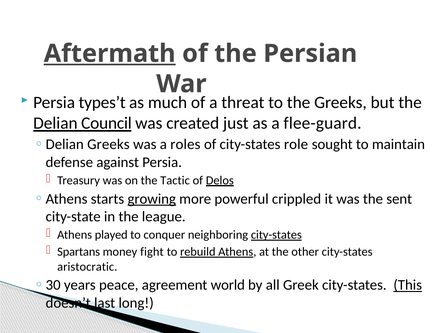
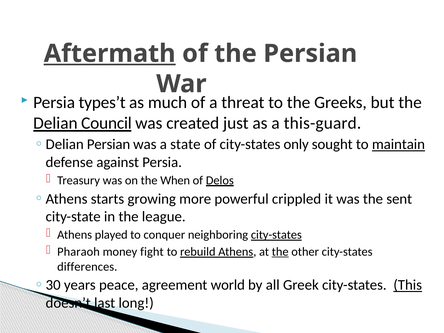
flee-guard: flee-guard -> this-guard
Greeks at (108, 144): Greeks -> Persian
roles: roles -> state
role: role -> only
maintain underline: none -> present
Tactic: Tactic -> When
growing underline: present -> none
Spartans: Spartans -> Pharaoh
the at (280, 252) underline: none -> present
aristocratic: aristocratic -> differences
